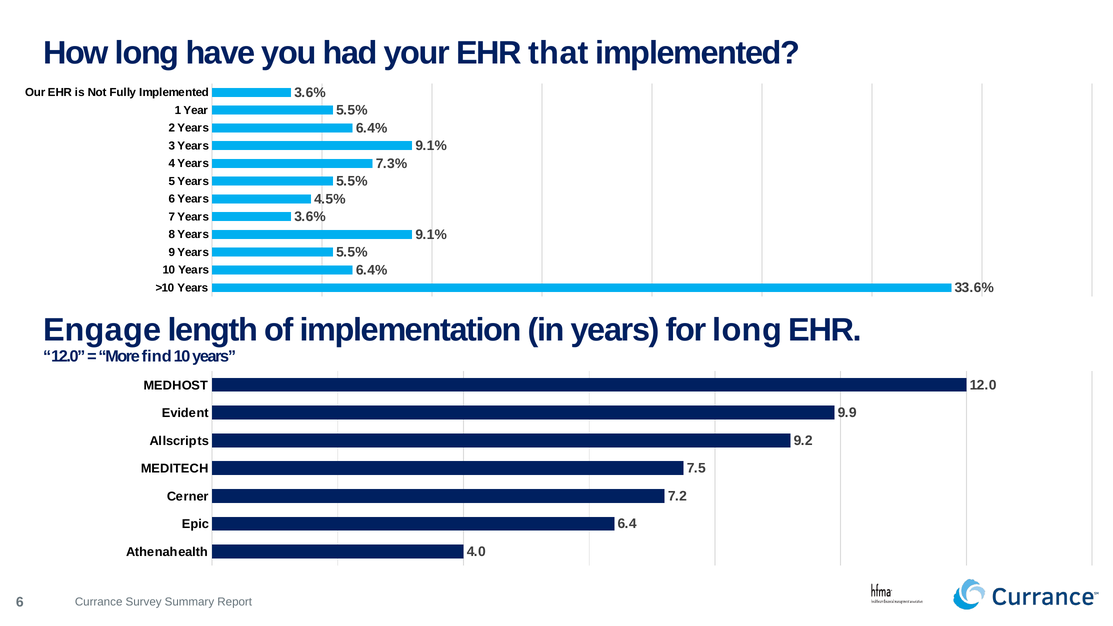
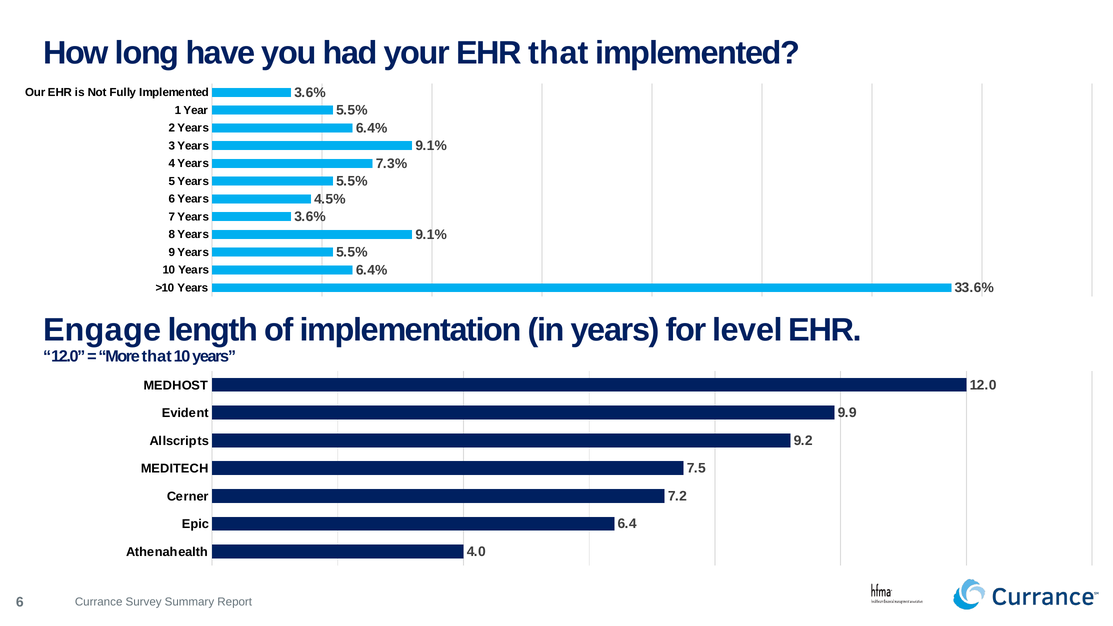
for long: long -> level
More find: find -> that
